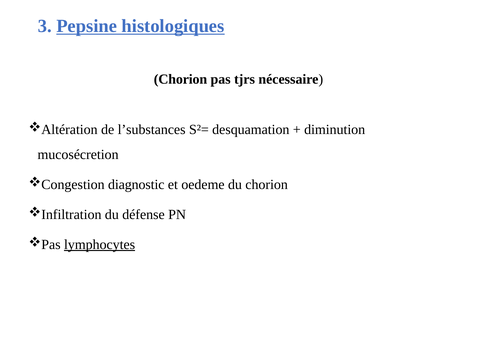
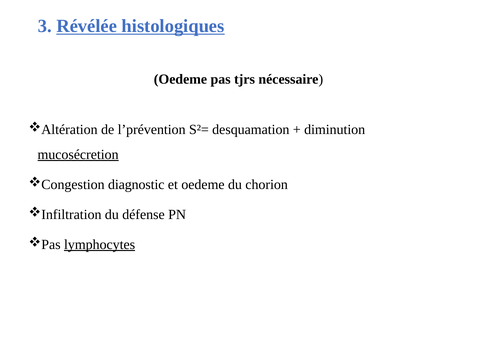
Pepsine: Pepsine -> Révélée
Chorion at (180, 79): Chorion -> Oedeme
l’substances: l’substances -> l’prévention
mucosécretion underline: none -> present
